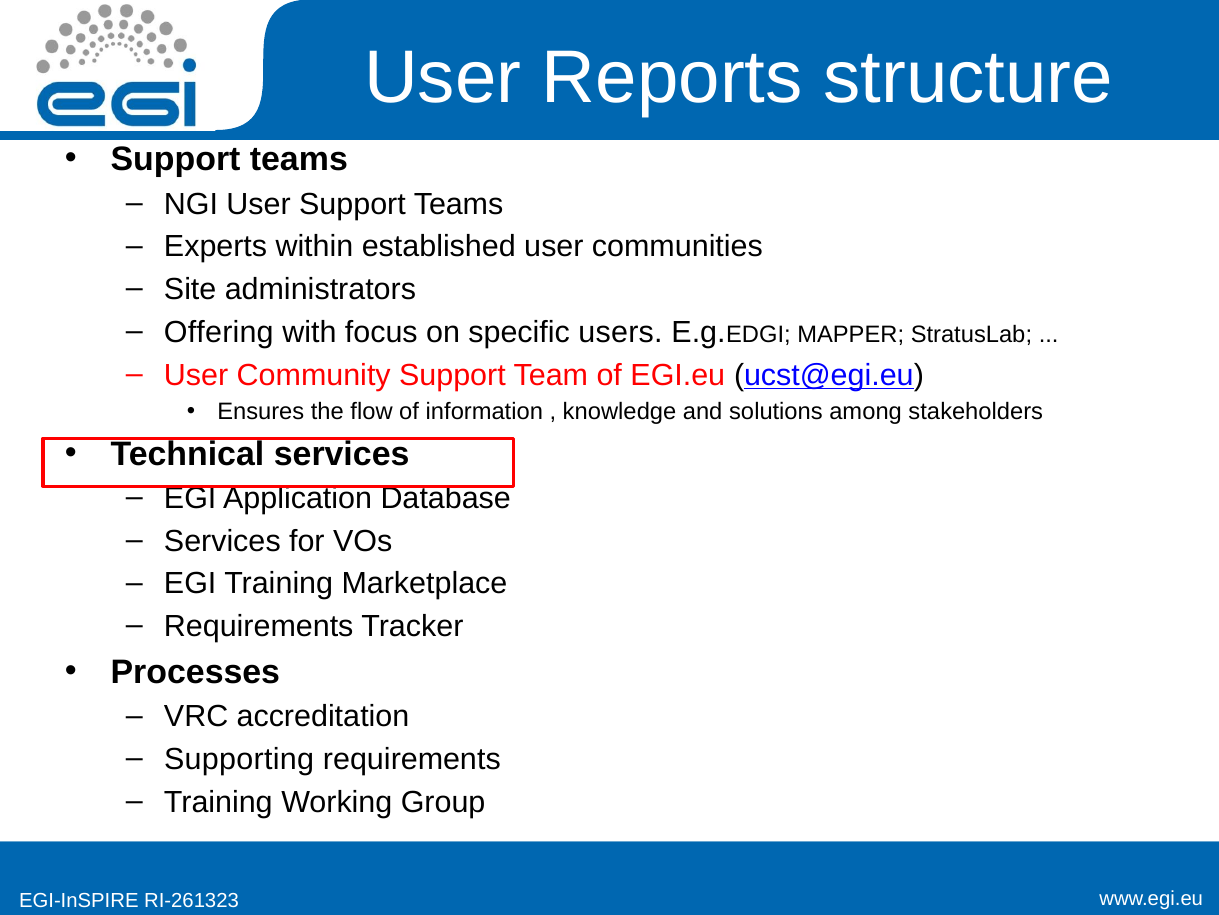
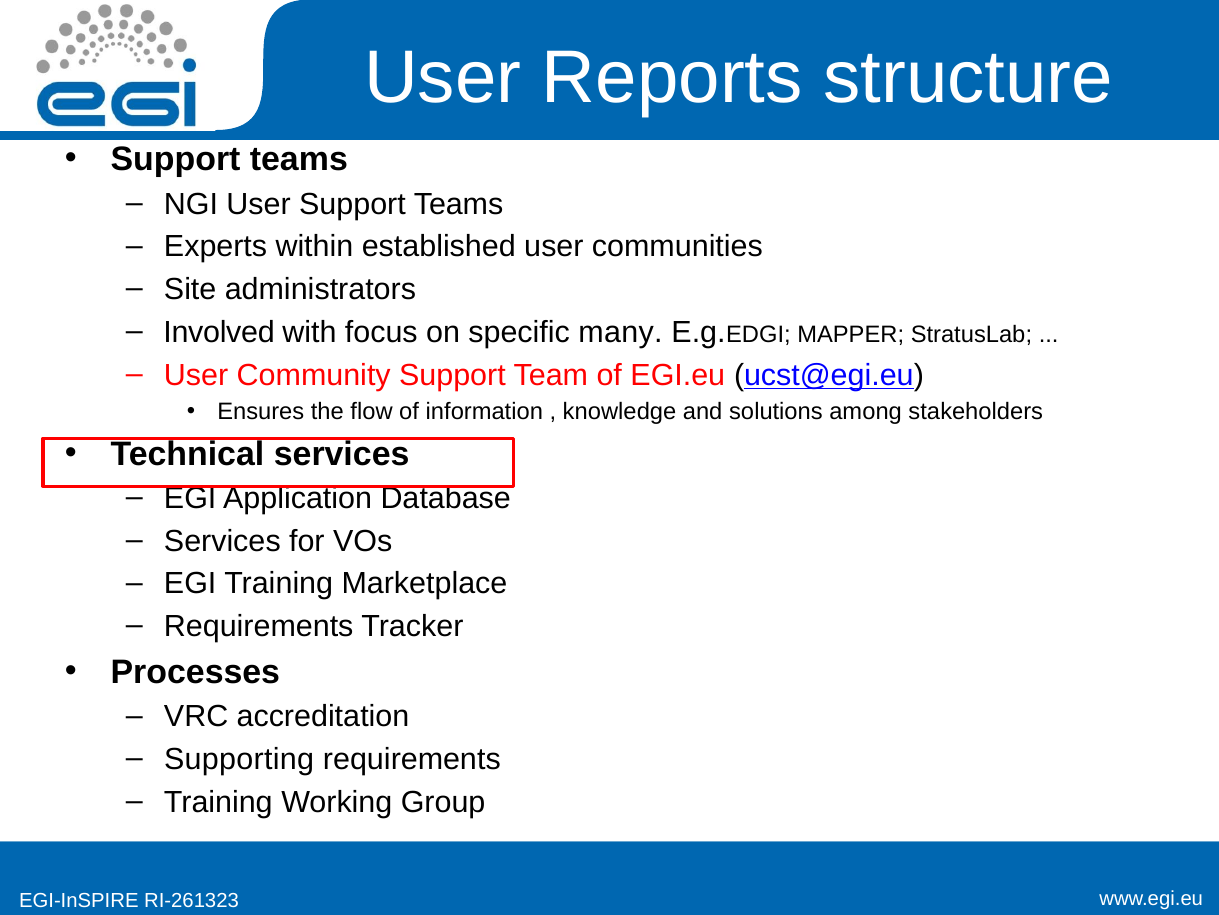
Offering: Offering -> Involved
users: users -> many
